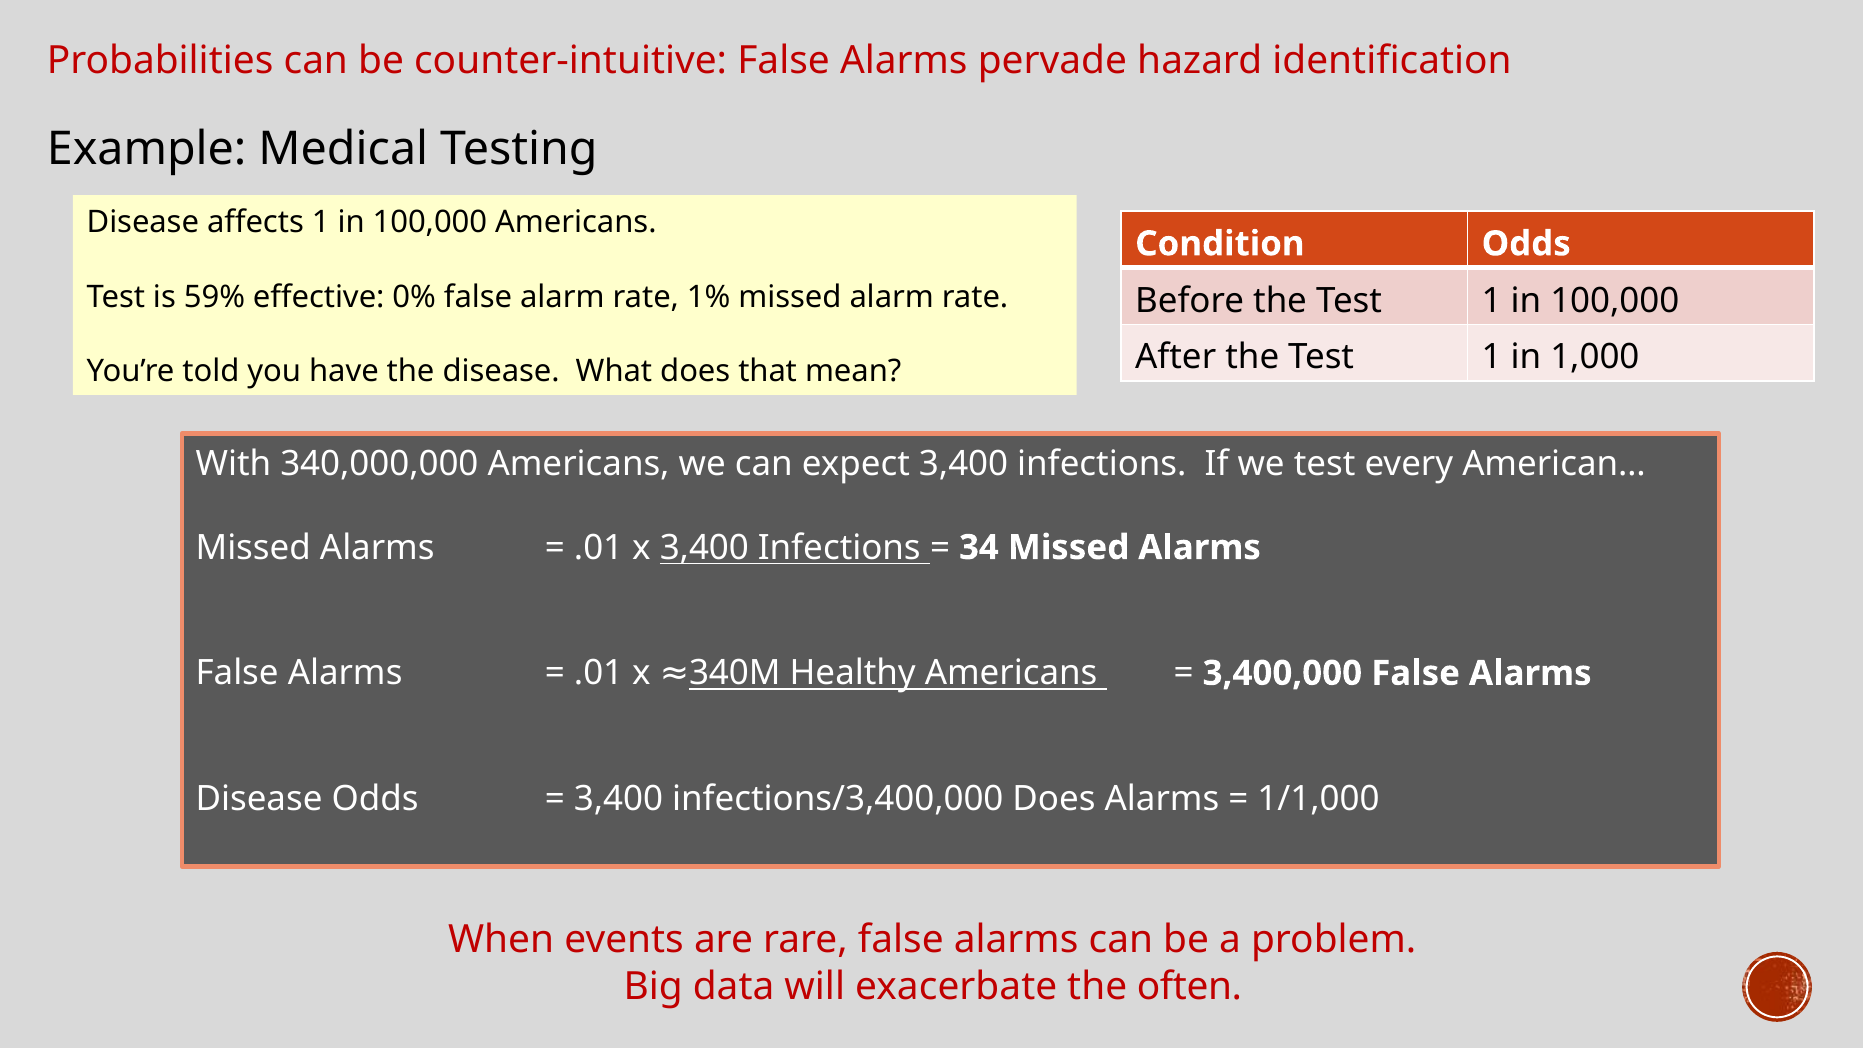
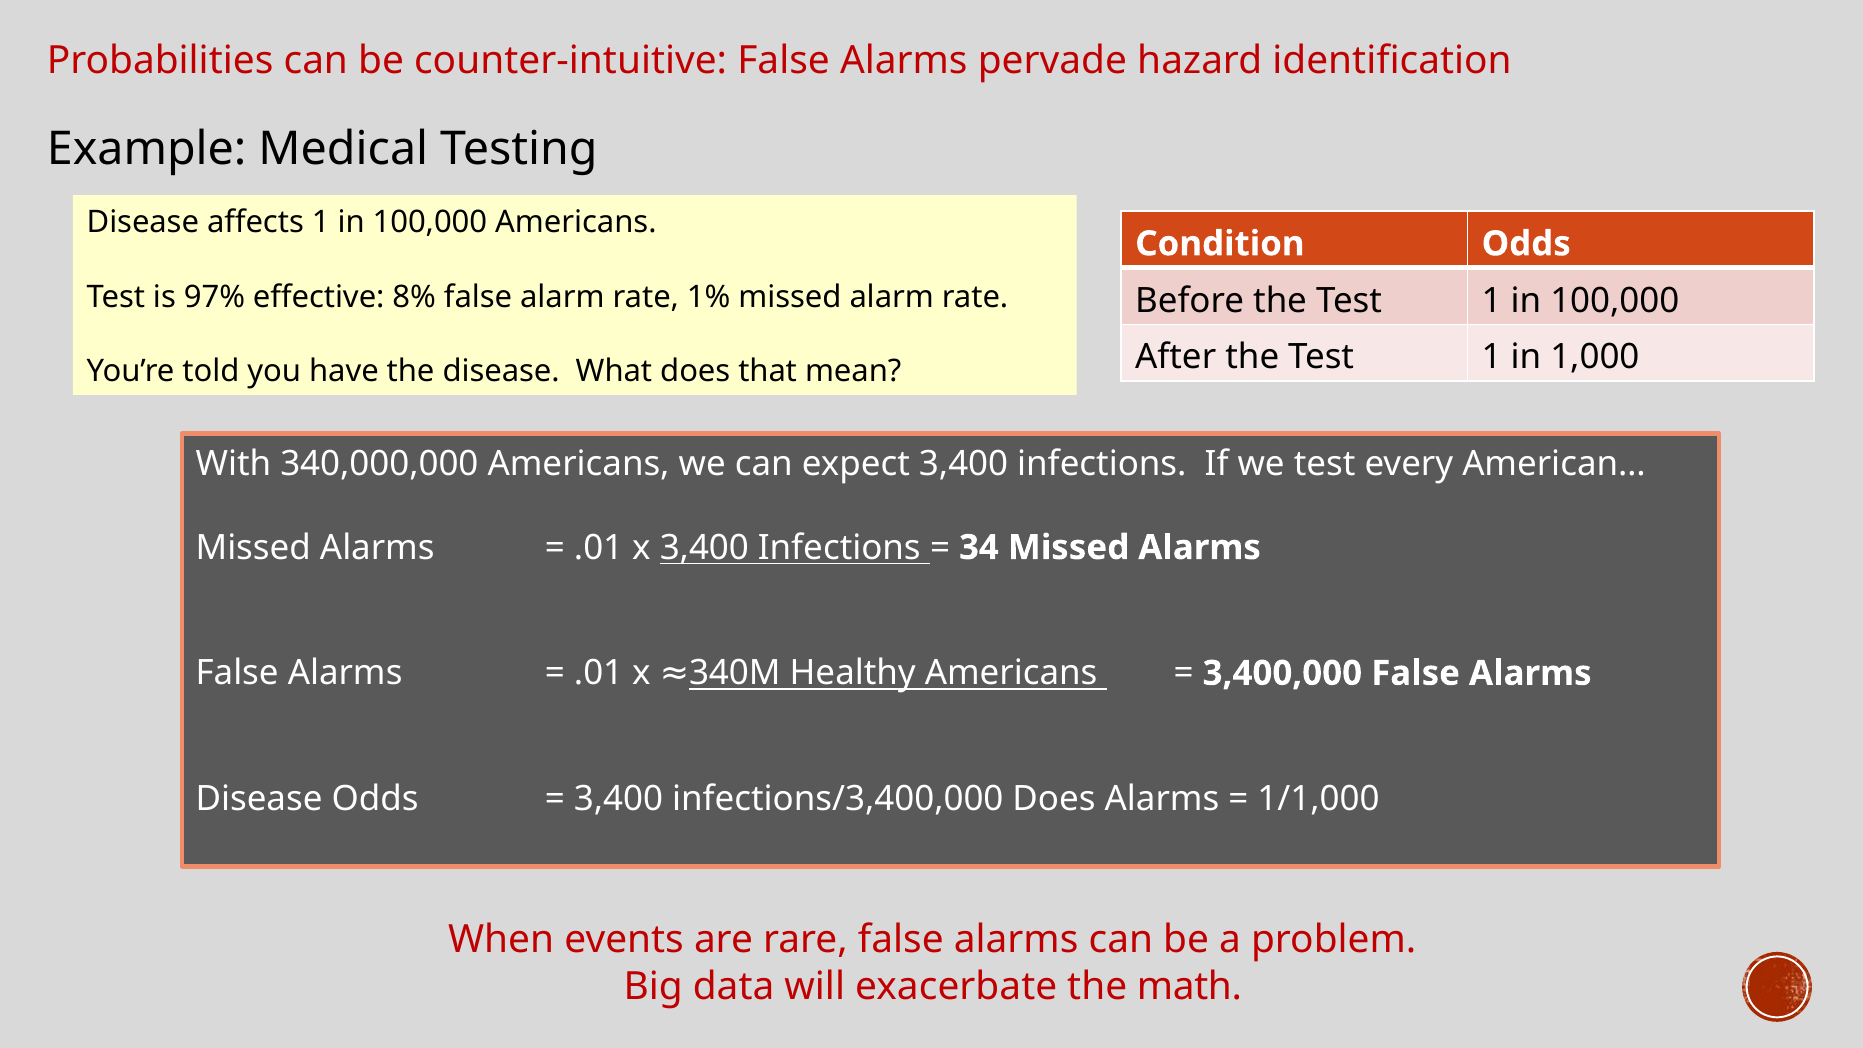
59%: 59% -> 97%
0%: 0% -> 8%
often: often -> math
